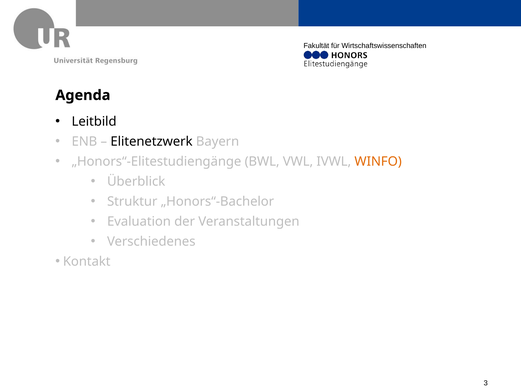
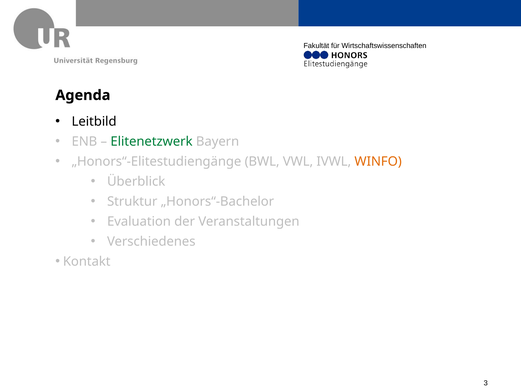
Elitenetzwerk colour: black -> green
